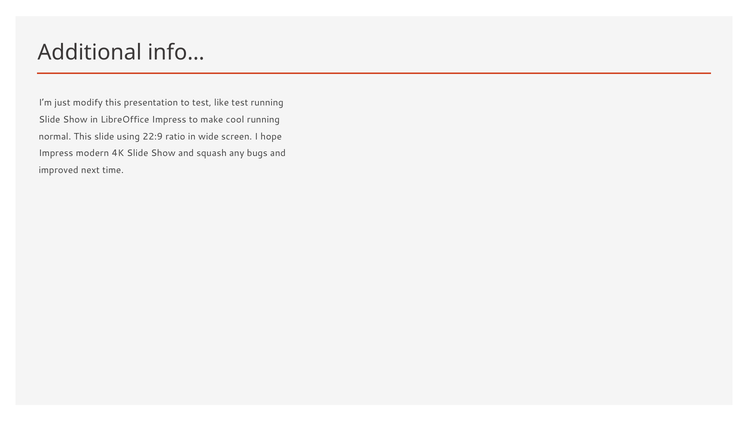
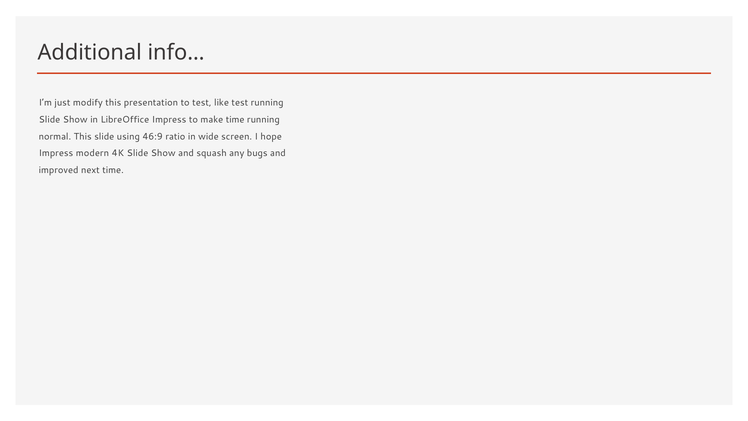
make cool: cool -> time
22:9: 22:9 -> 46:9
